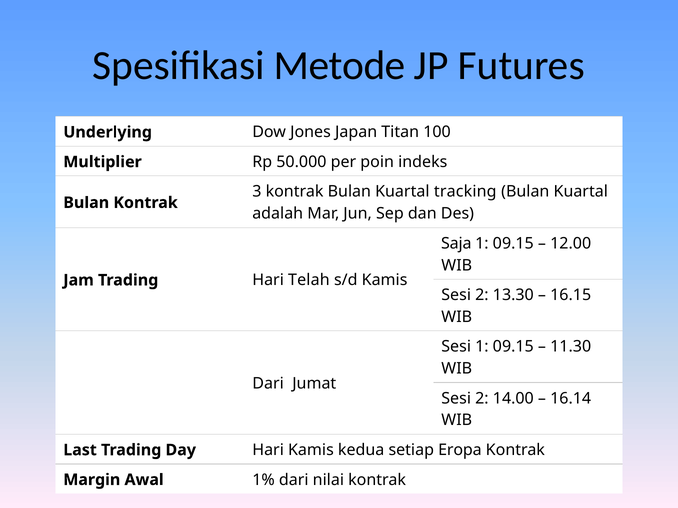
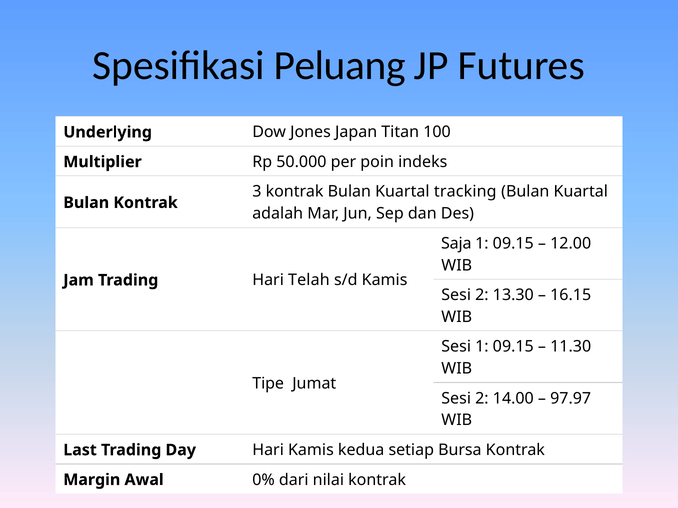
Metode: Metode -> Peluang
Dari at (268, 384): Dari -> Tipe
16.14: 16.14 -> 97.97
Eropa: Eropa -> Bursa
1%: 1% -> 0%
